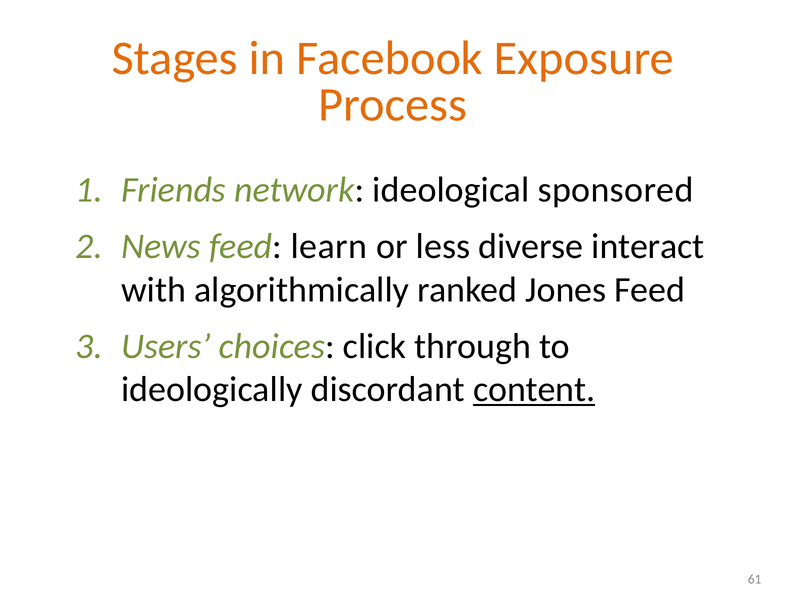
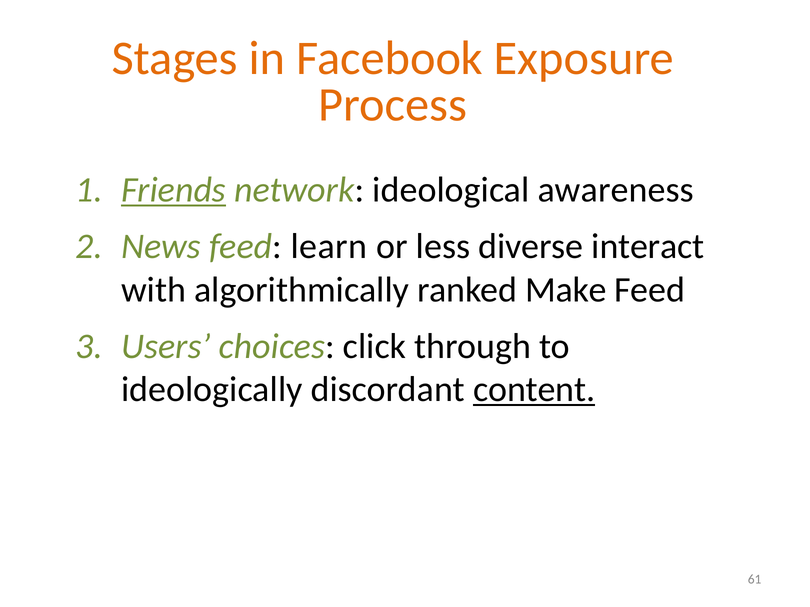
Friends underline: none -> present
sponsored: sponsored -> awareness
Jones: Jones -> Make
